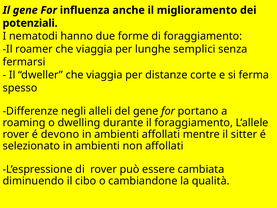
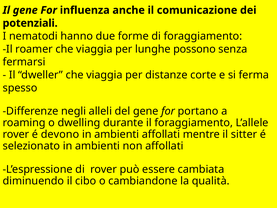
miglioramento: miglioramento -> comunicazione
semplici: semplici -> possono
